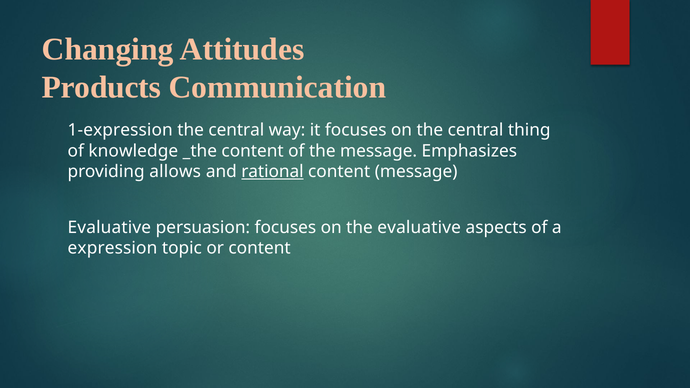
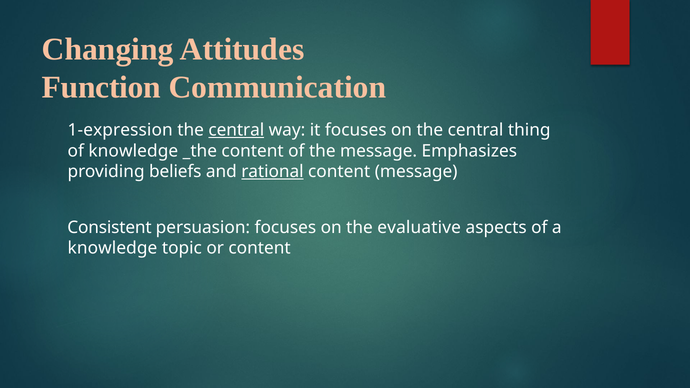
Products: Products -> Function
central at (236, 130) underline: none -> present
allows: allows -> beliefs
Evaluative at (109, 228): Evaluative -> Consistent
expression at (112, 248): expression -> knowledge
